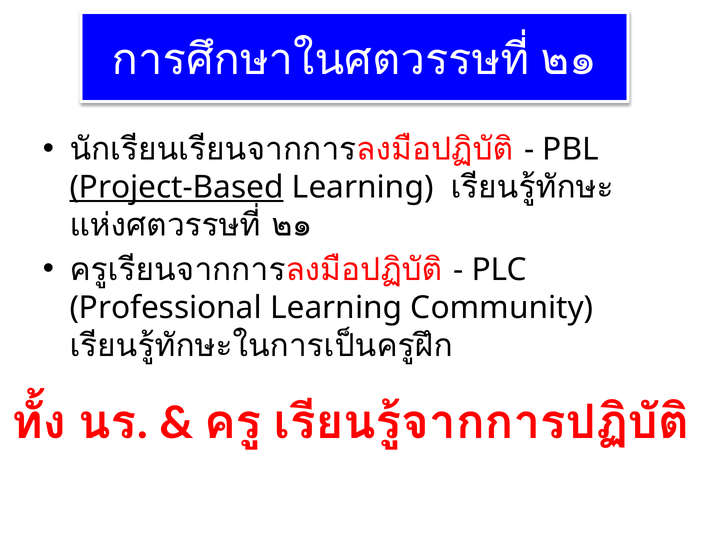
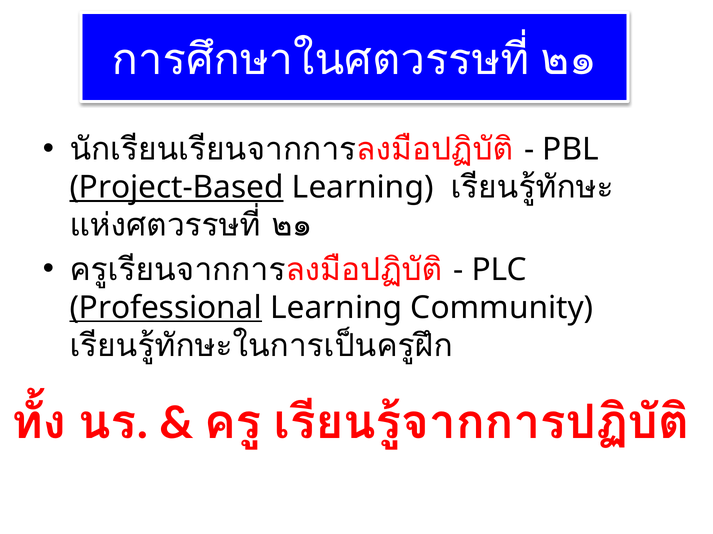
Professional underline: none -> present
